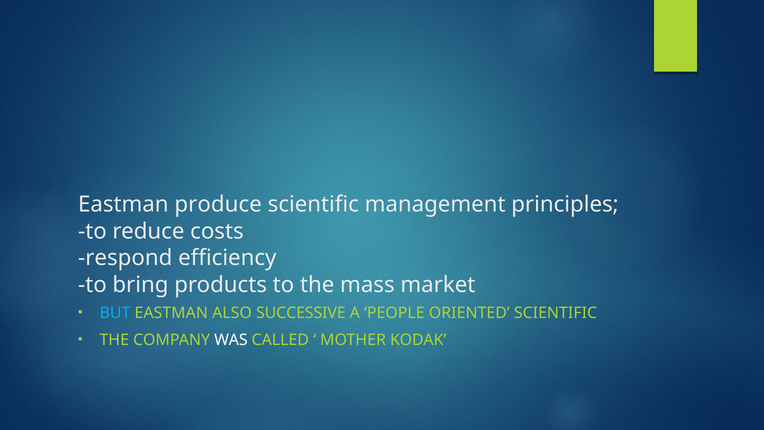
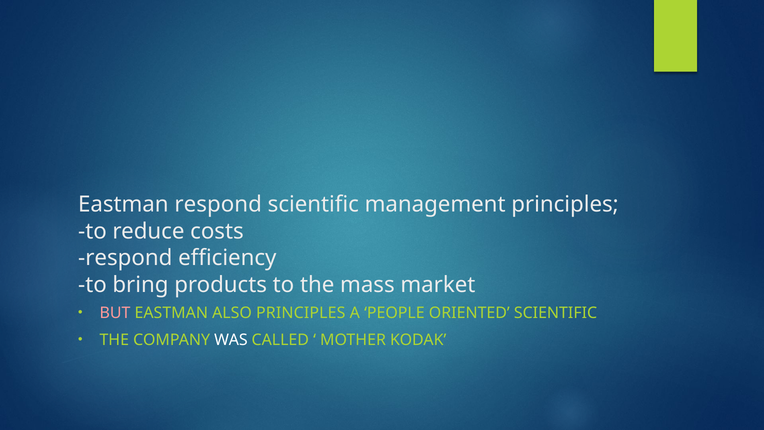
Eastman produce: produce -> respond
BUT colour: light blue -> pink
ALSO SUCCESSIVE: SUCCESSIVE -> PRINCIPLES
